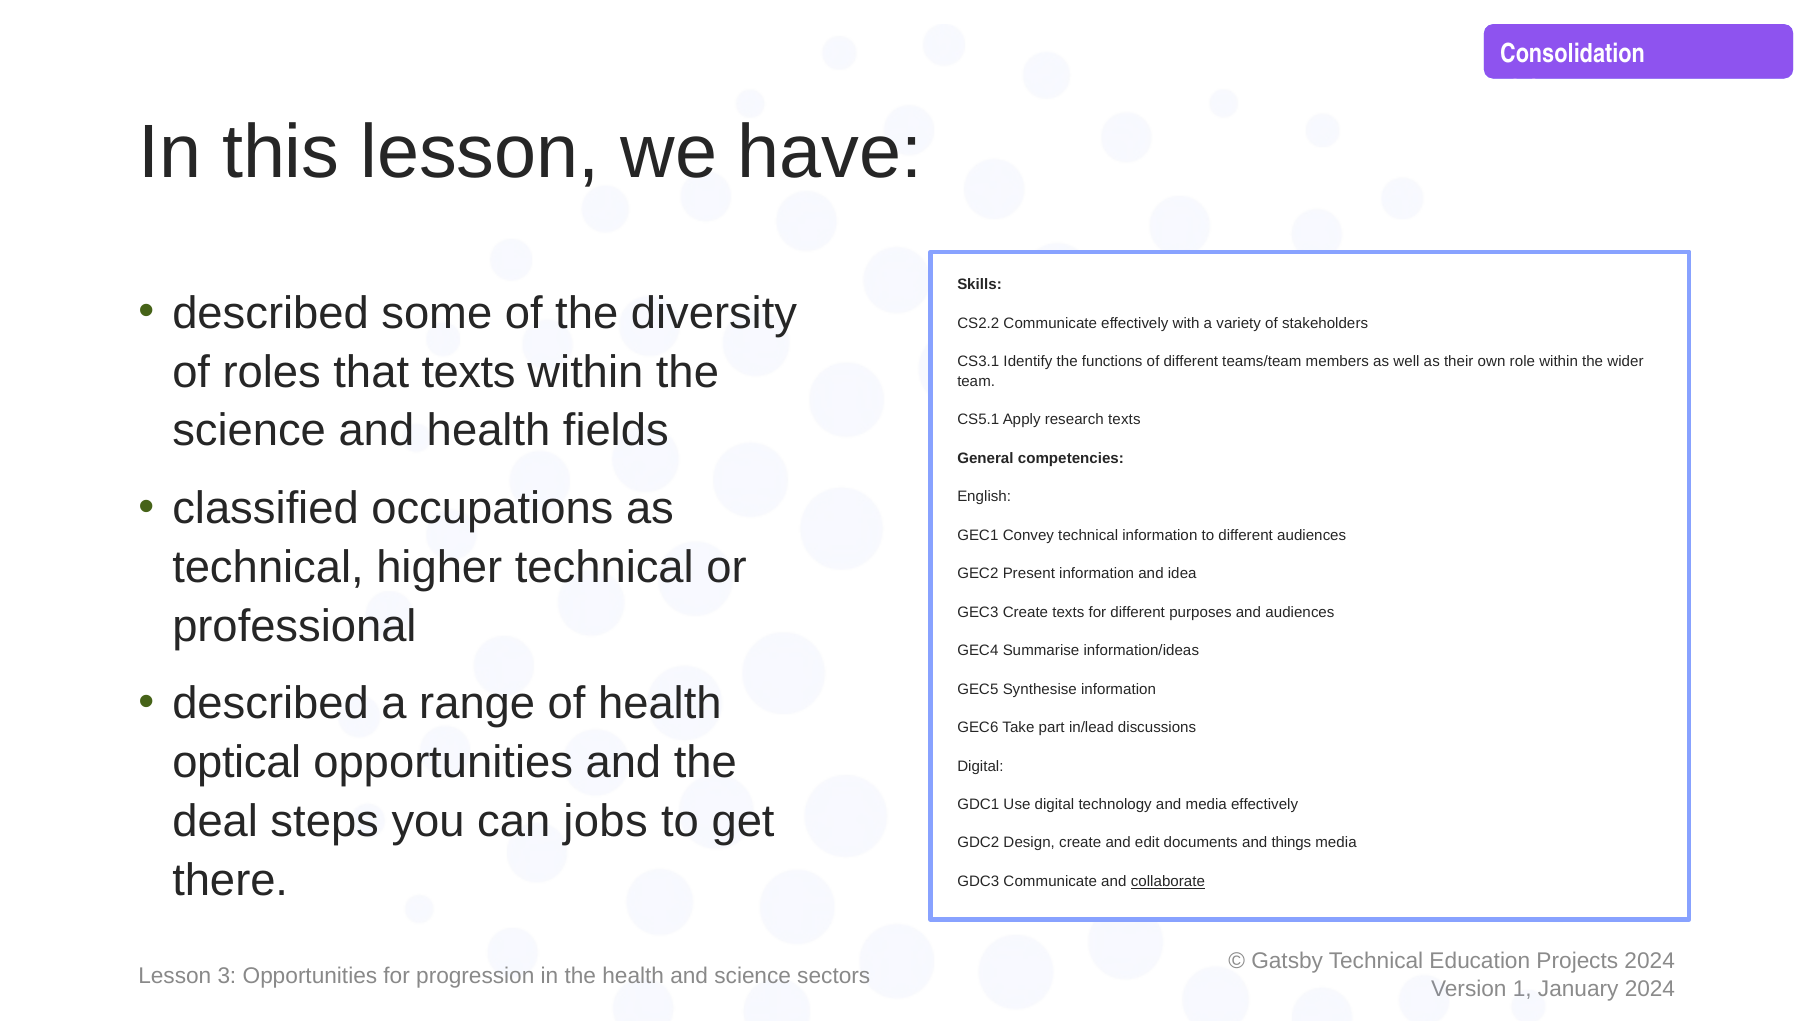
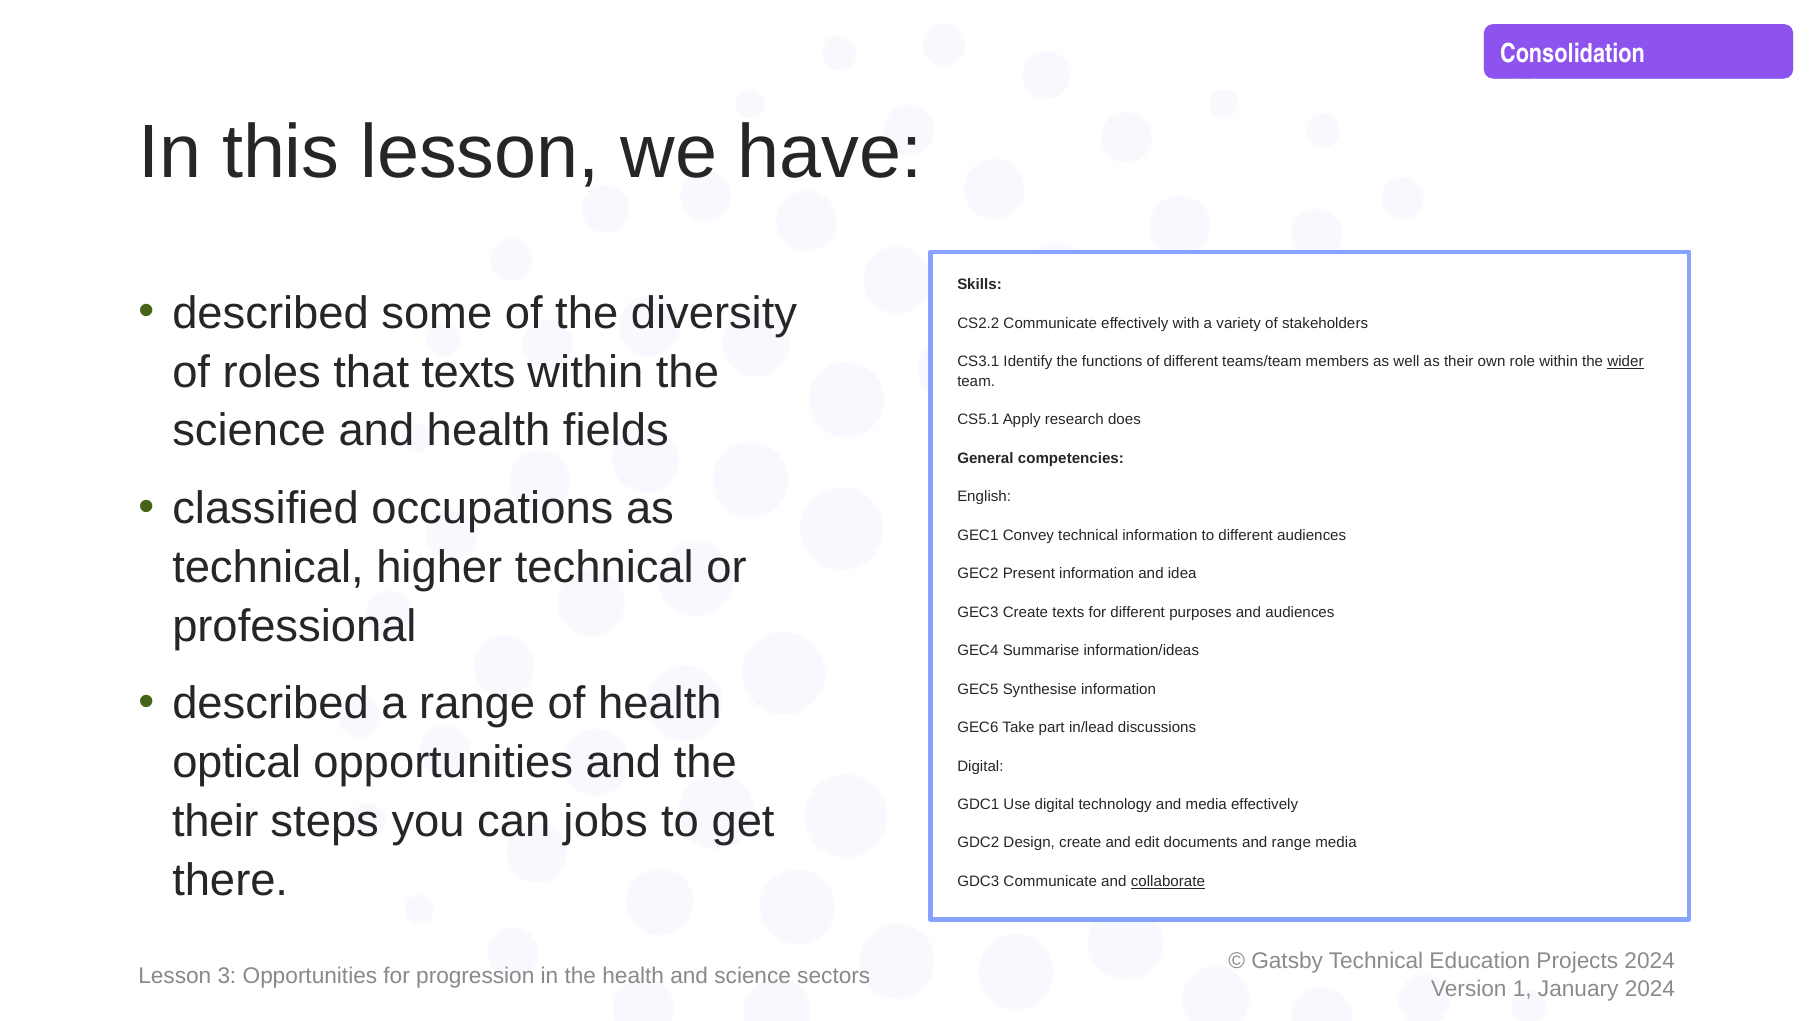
wider underline: none -> present
research texts: texts -> does
deal at (215, 821): deal -> their
and things: things -> range
